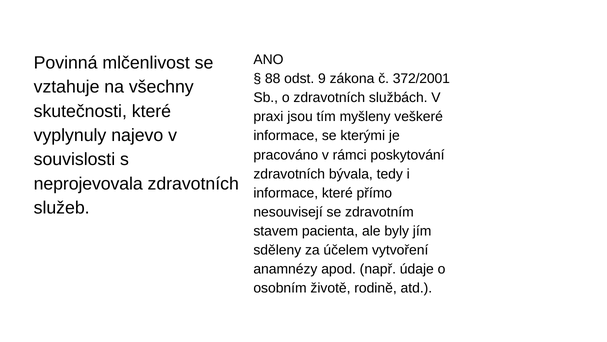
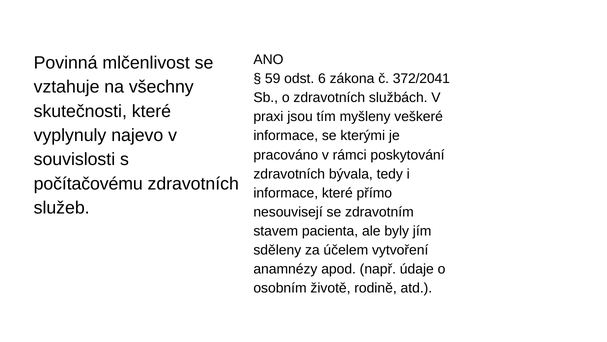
88: 88 -> 59
9: 9 -> 6
372/2001: 372/2001 -> 372/2041
neprojevovala: neprojevovala -> počítačovému
